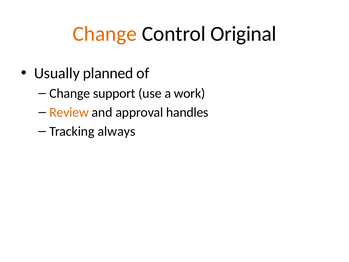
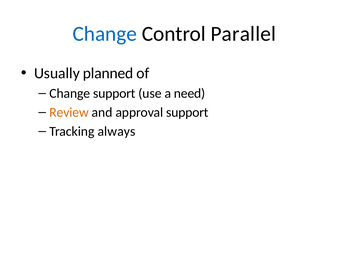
Change at (105, 34) colour: orange -> blue
Original: Original -> Parallel
work: work -> need
approval handles: handles -> support
